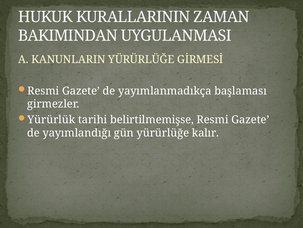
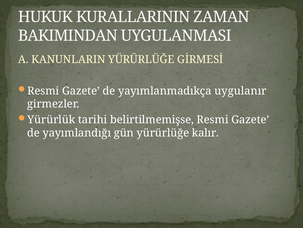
başlaması: başlaması -> uygulanır
